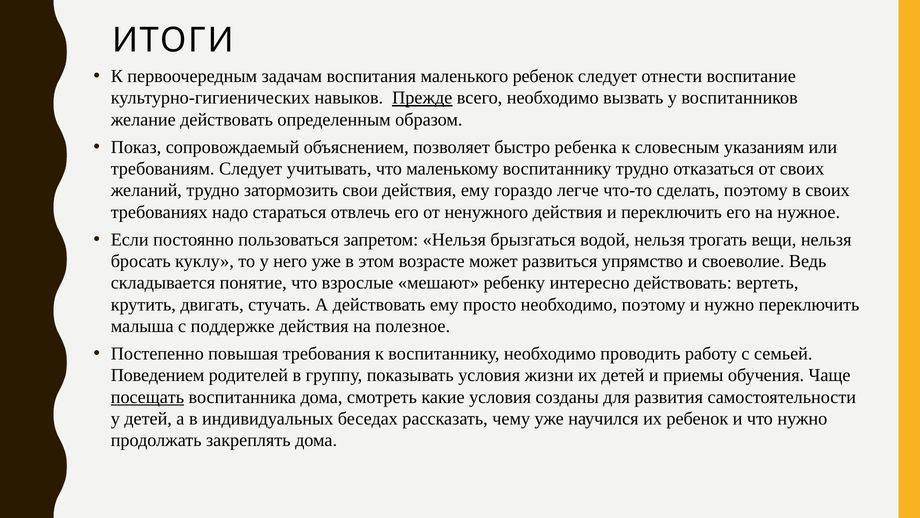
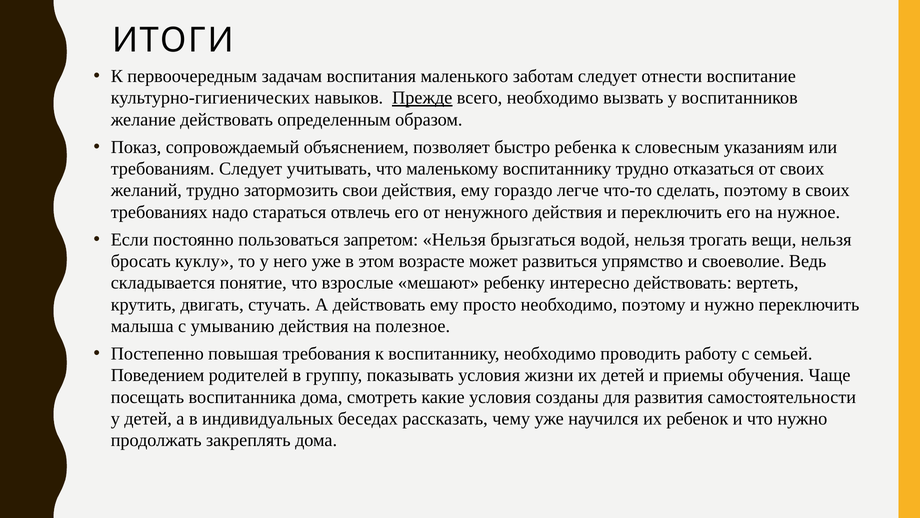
маленького ребенок: ребенок -> заботам
поддержке: поддержке -> умыванию
посещать underline: present -> none
